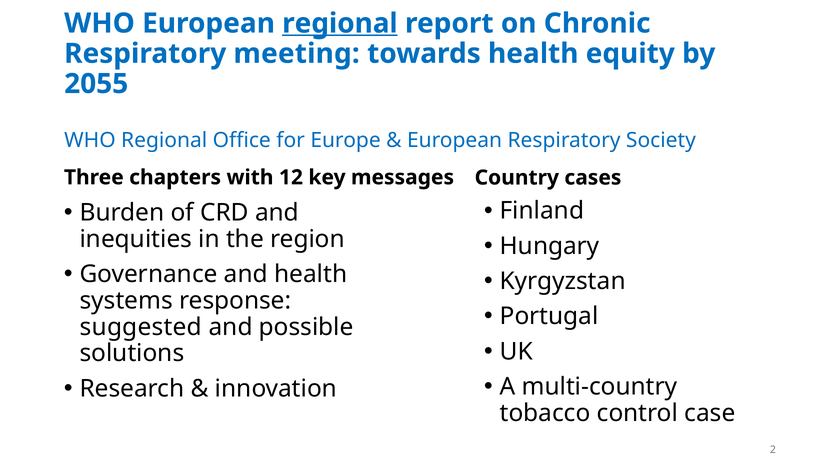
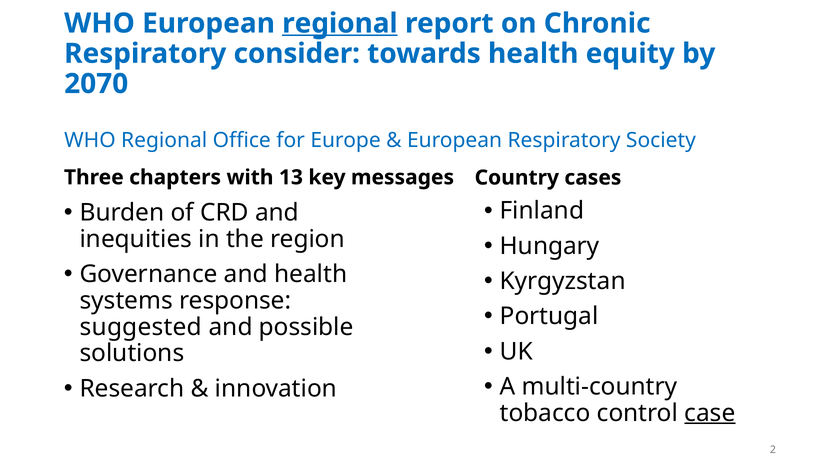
meeting: meeting -> consider
2055: 2055 -> 2070
12: 12 -> 13
case underline: none -> present
